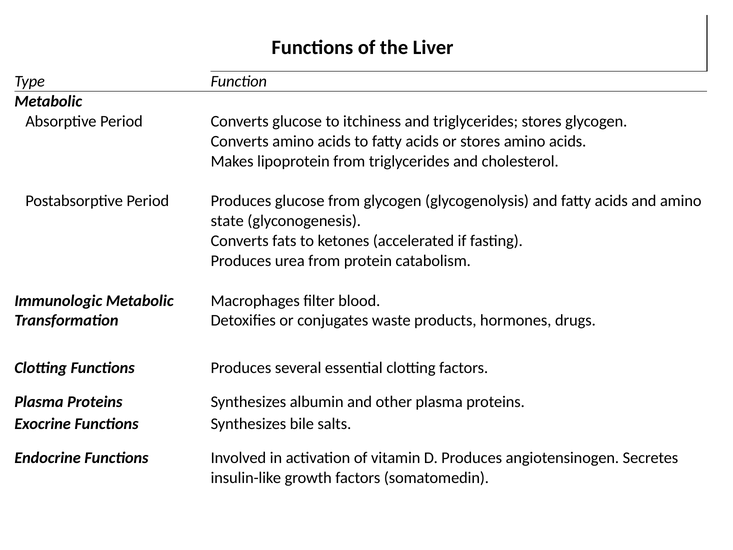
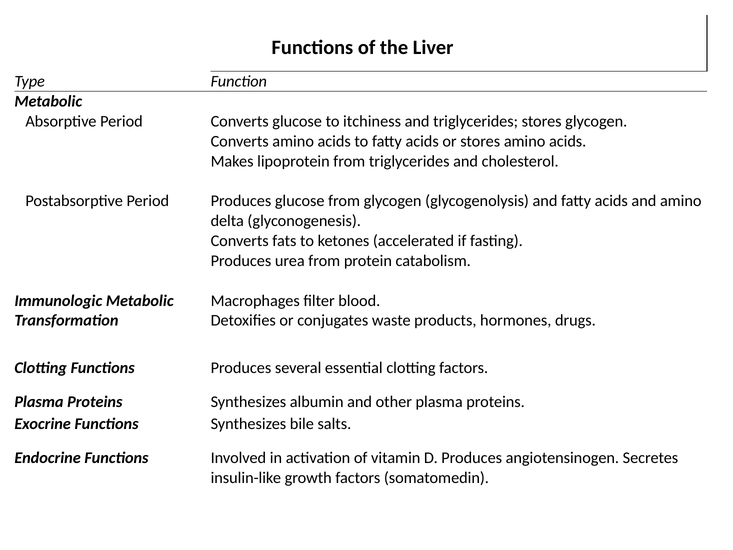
state: state -> delta
